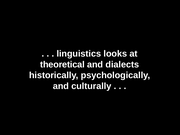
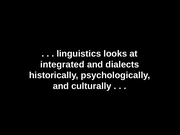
theoretical: theoretical -> integrated
